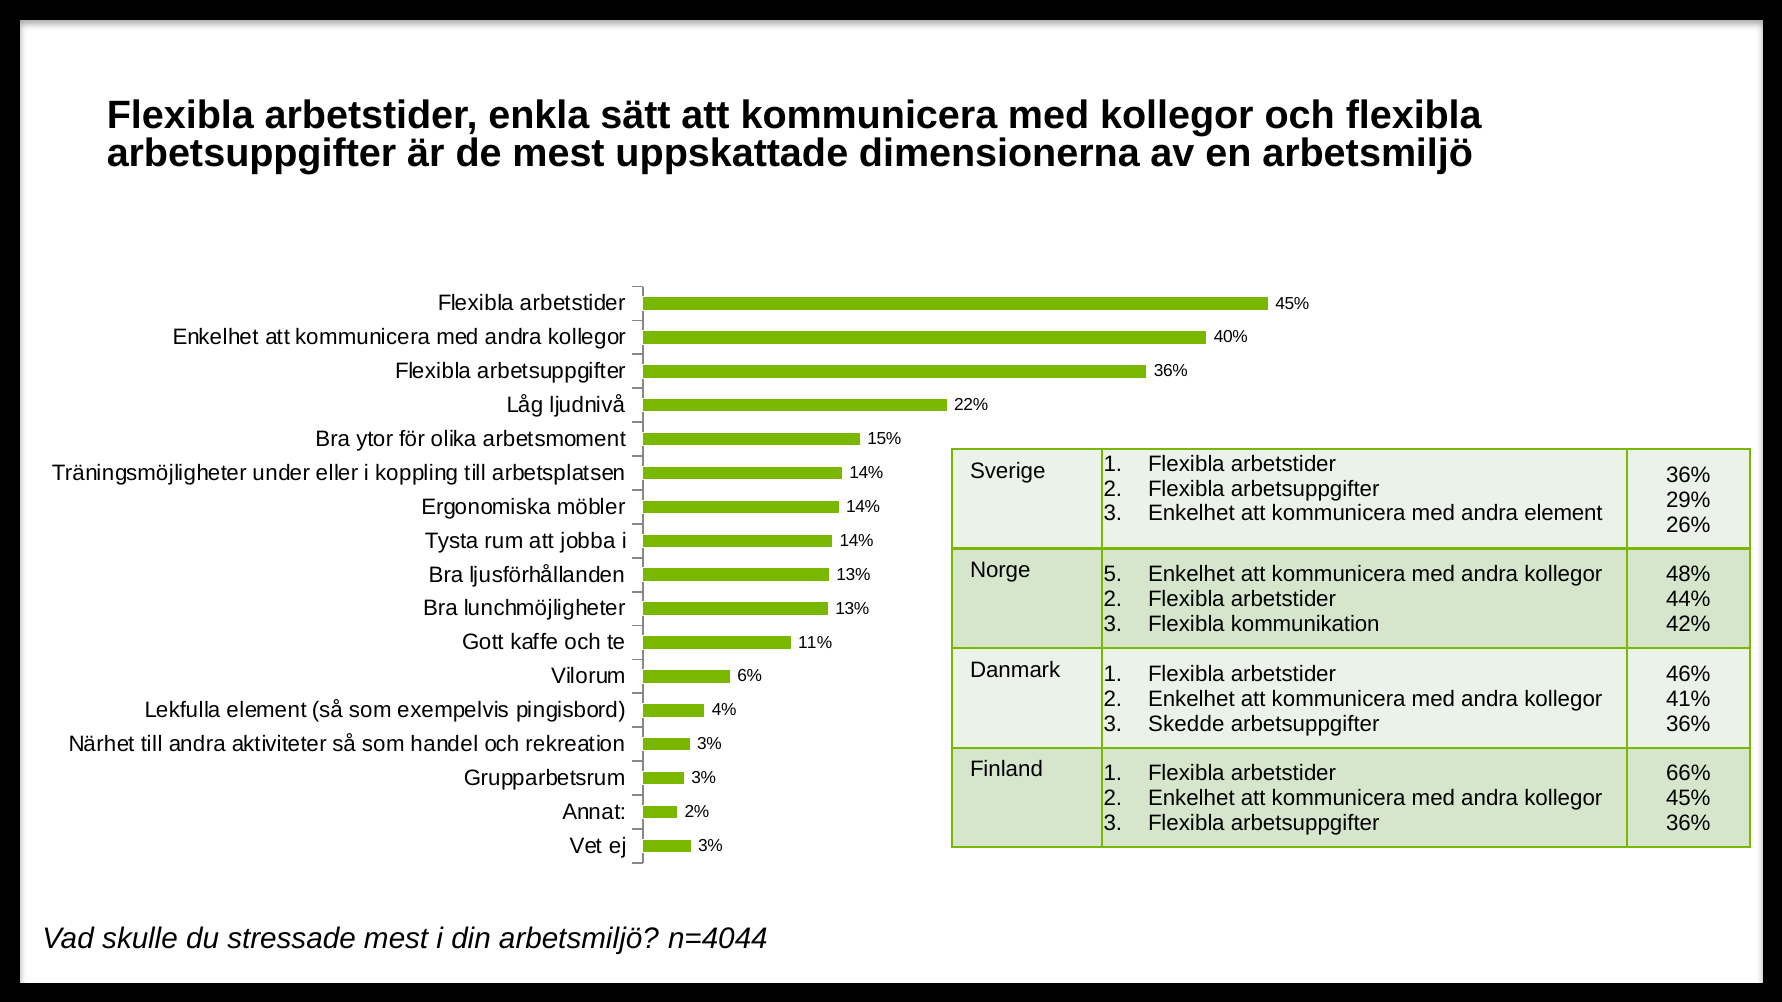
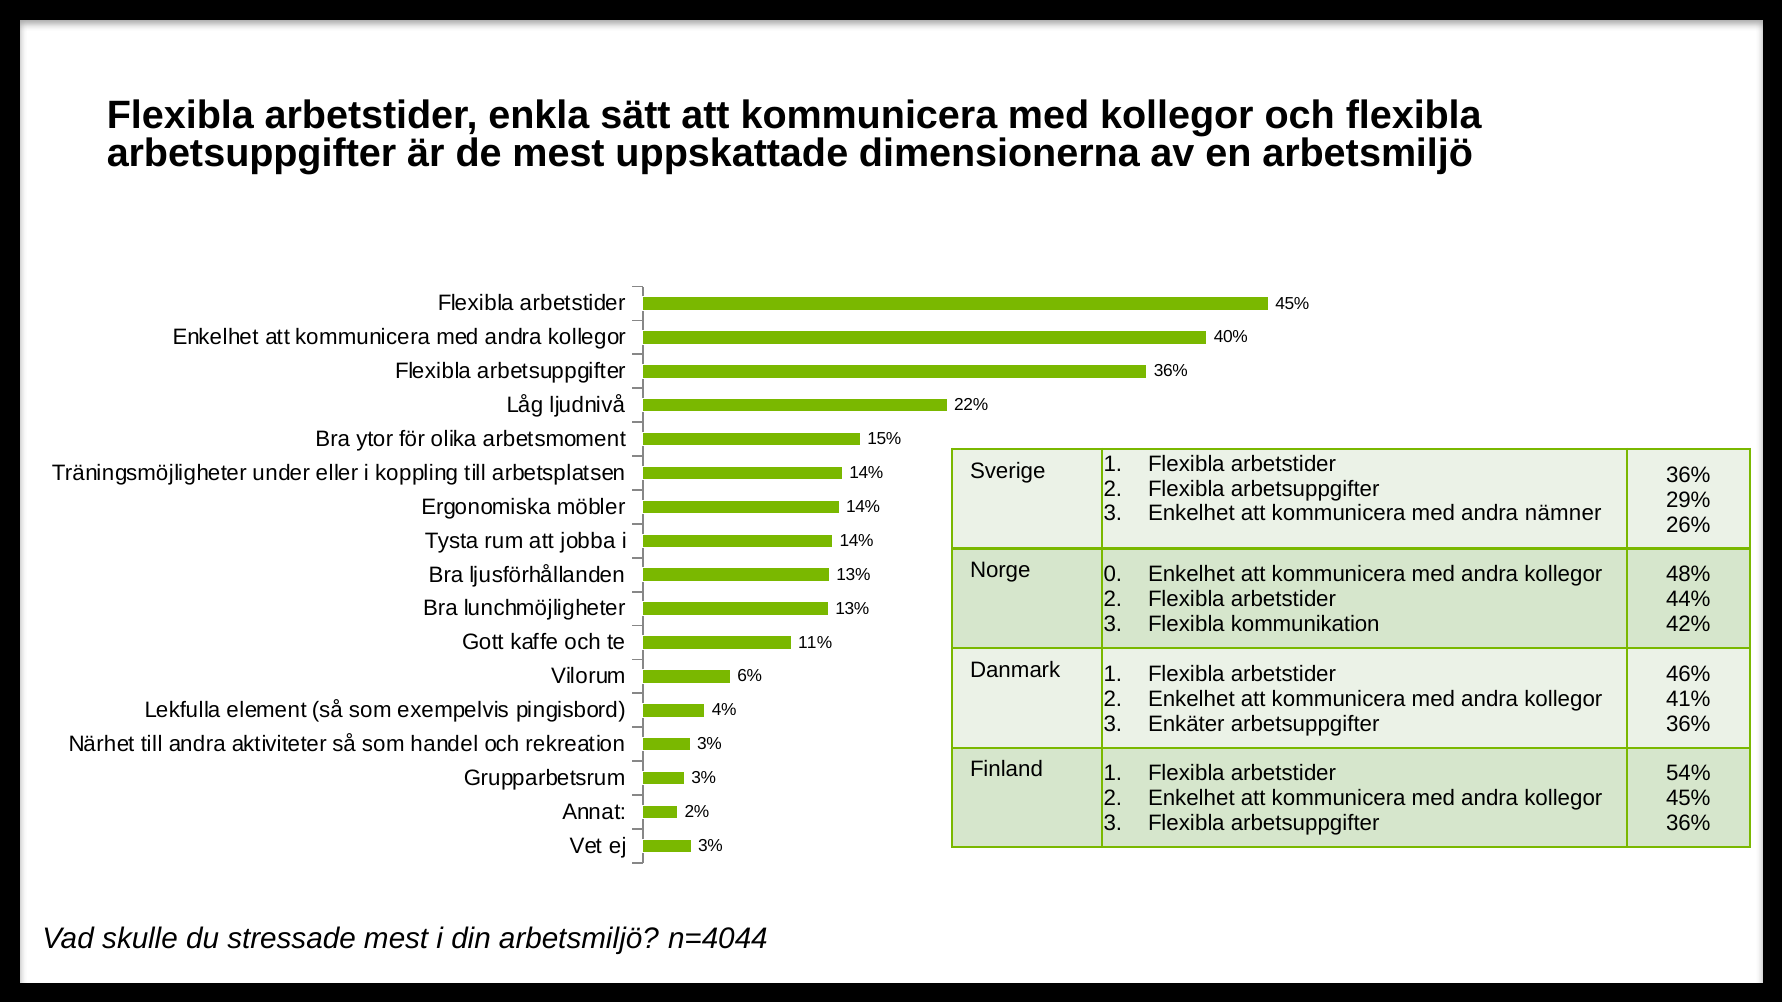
andra element: element -> nämner
5: 5 -> 0
Skedde: Skedde -> Enkäter
66%: 66% -> 54%
